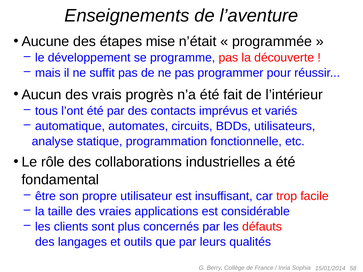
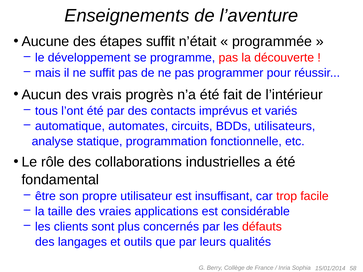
étapes mise: mise -> suffit
